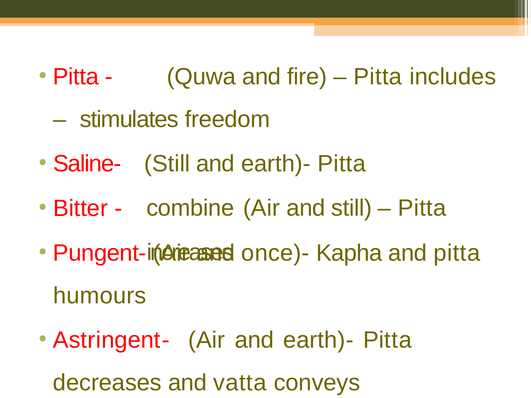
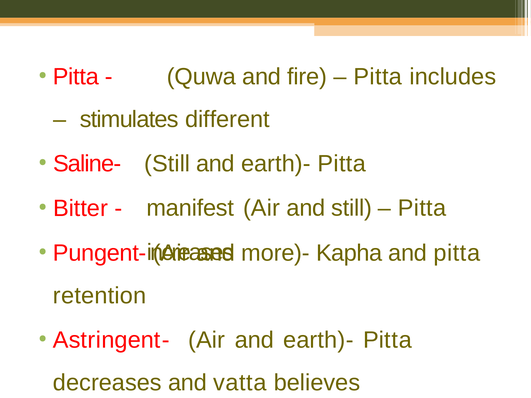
freedom: freedom -> different
combine: combine -> manifest
once)-: once)- -> more)-
humours: humours -> retention
conveys: conveys -> believes
